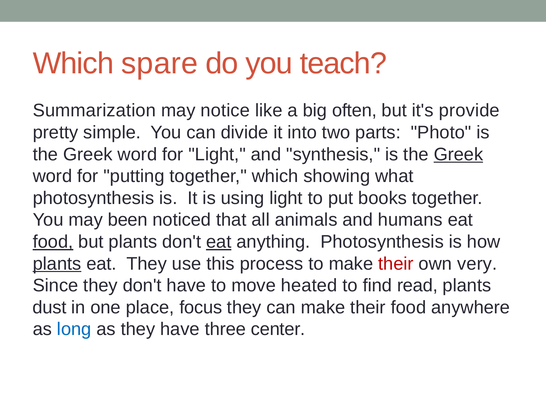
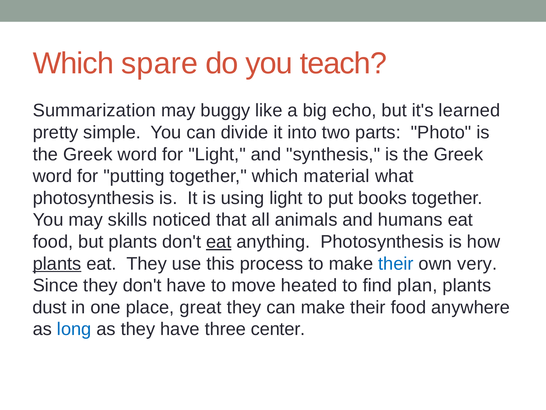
notice: notice -> buggy
often: often -> echo
provide: provide -> learned
Greek at (458, 154) underline: present -> none
showing: showing -> material
been: been -> skills
food at (53, 242) underline: present -> none
their at (396, 263) colour: red -> blue
read: read -> plan
focus: focus -> great
